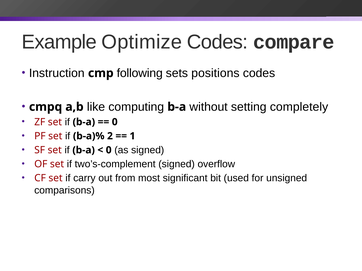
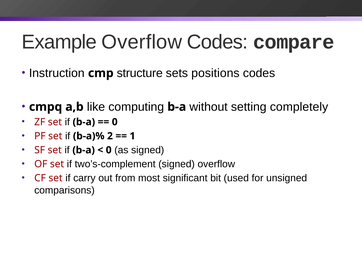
Example Optimize: Optimize -> Overflow
following: following -> structure
